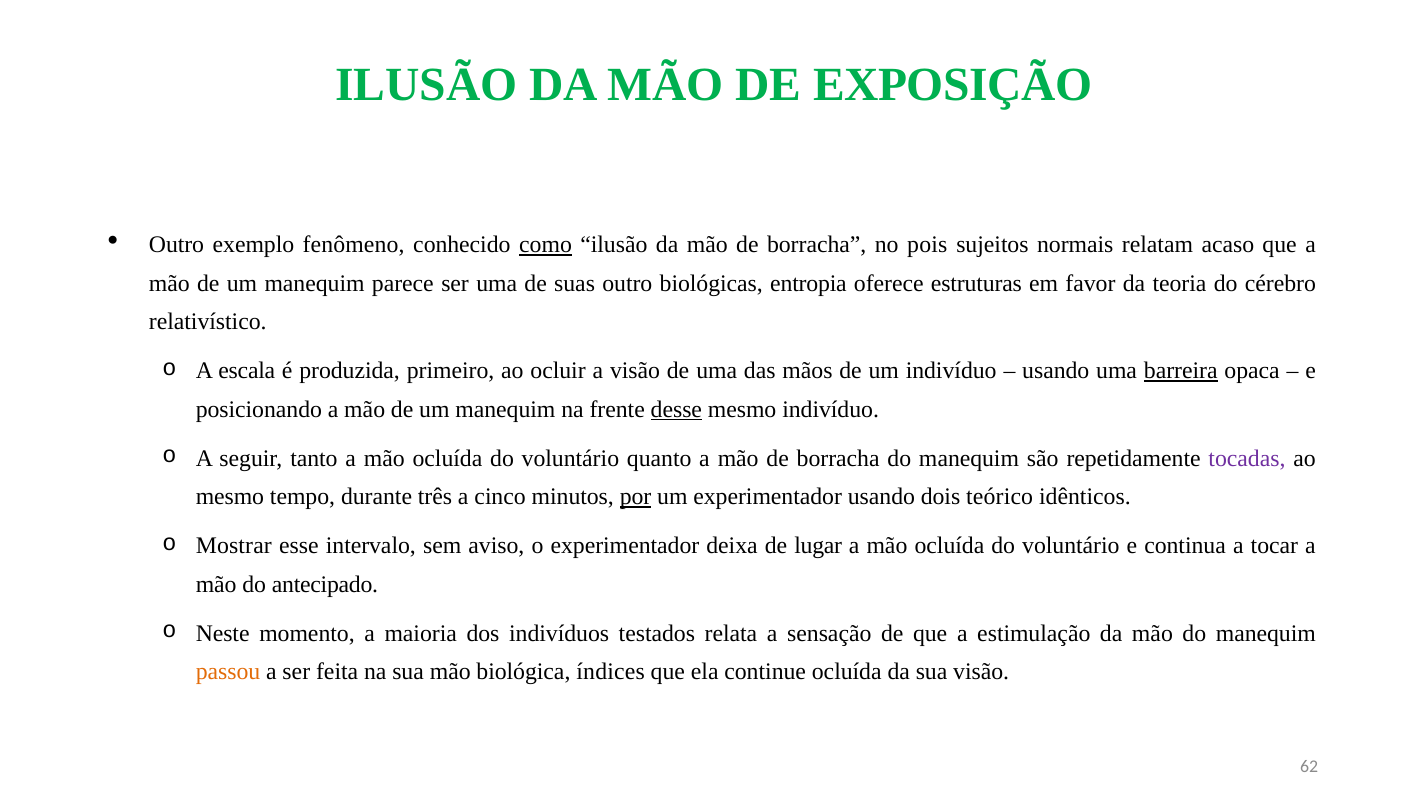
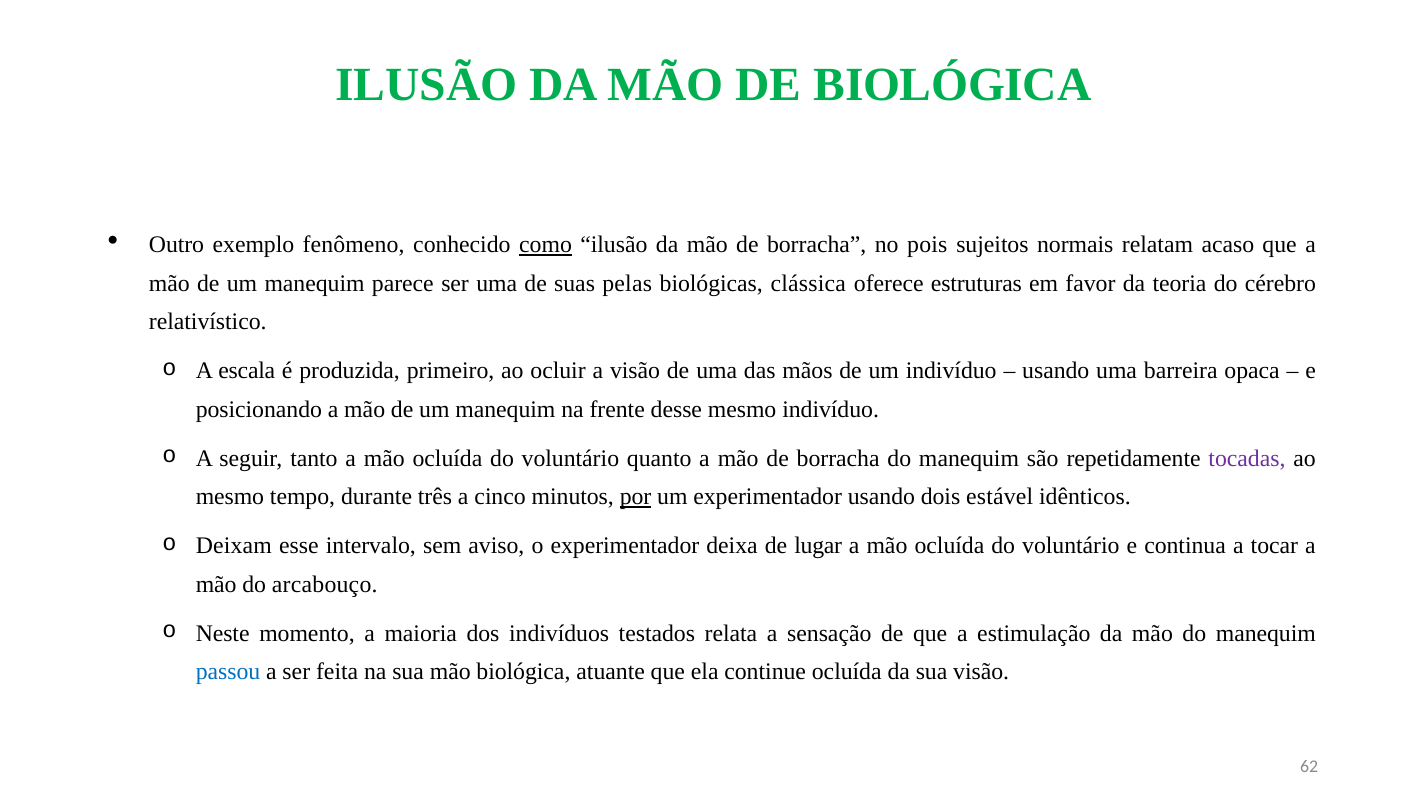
DE EXPOSIÇÃO: EXPOSIÇÃO -> BIOLÓGICA
suas outro: outro -> pelas
entropia: entropia -> clássica
barreira underline: present -> none
desse underline: present -> none
teórico: teórico -> estável
Mostrar: Mostrar -> Deixam
antecipado: antecipado -> arcabouço
passou colour: orange -> blue
índices: índices -> atuante
